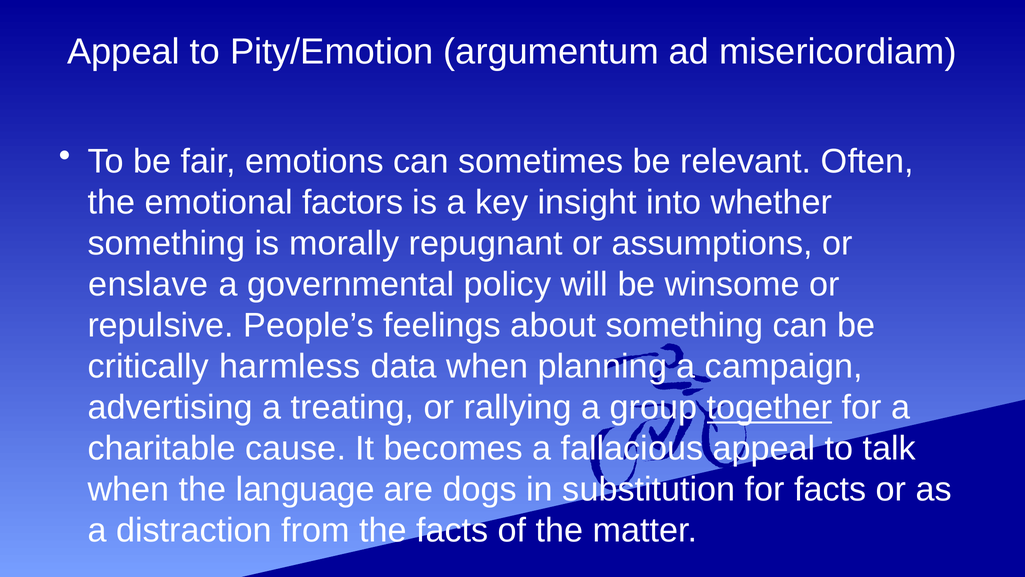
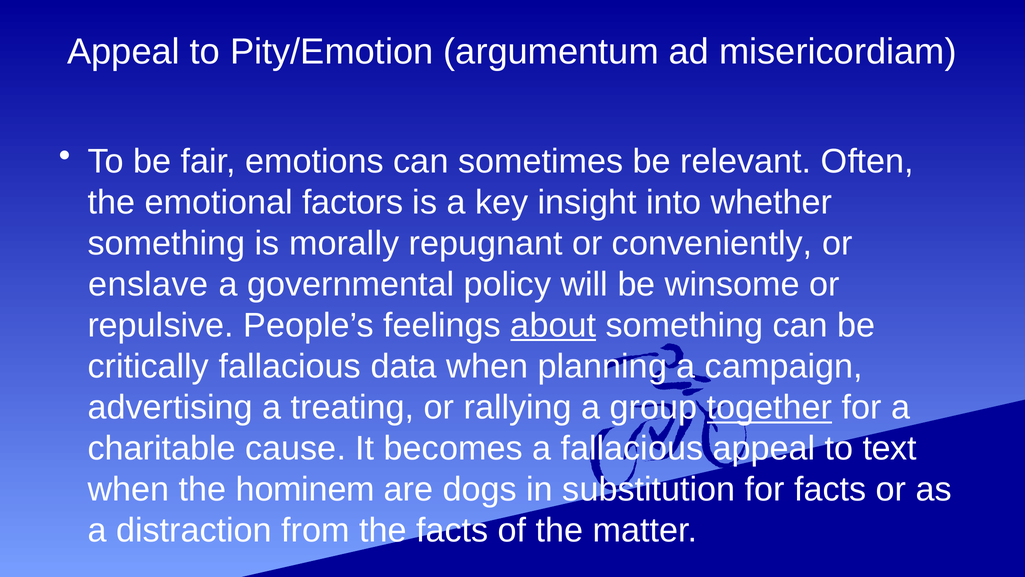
assumptions: assumptions -> conveniently
about underline: none -> present
critically harmless: harmless -> fallacious
talk: talk -> text
language: language -> hominem
